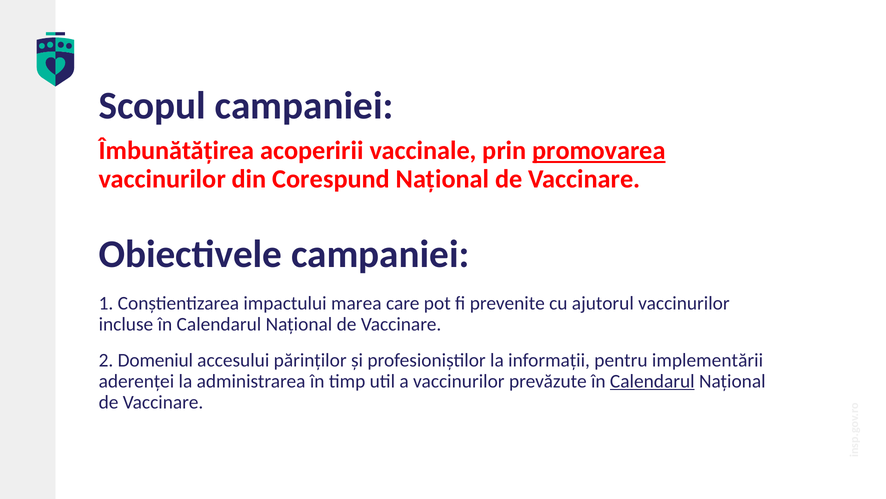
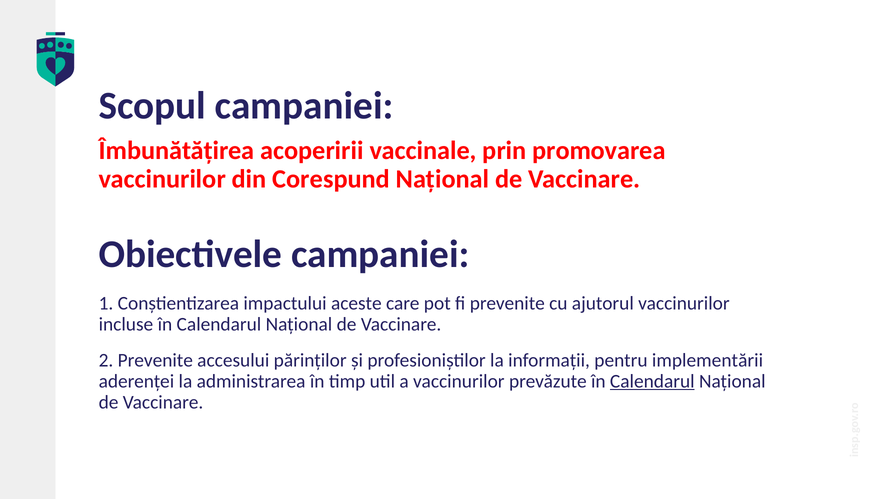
promovarea underline: present -> none
marea: marea -> aceste
2 Domeniul: Domeniul -> Prevenite
